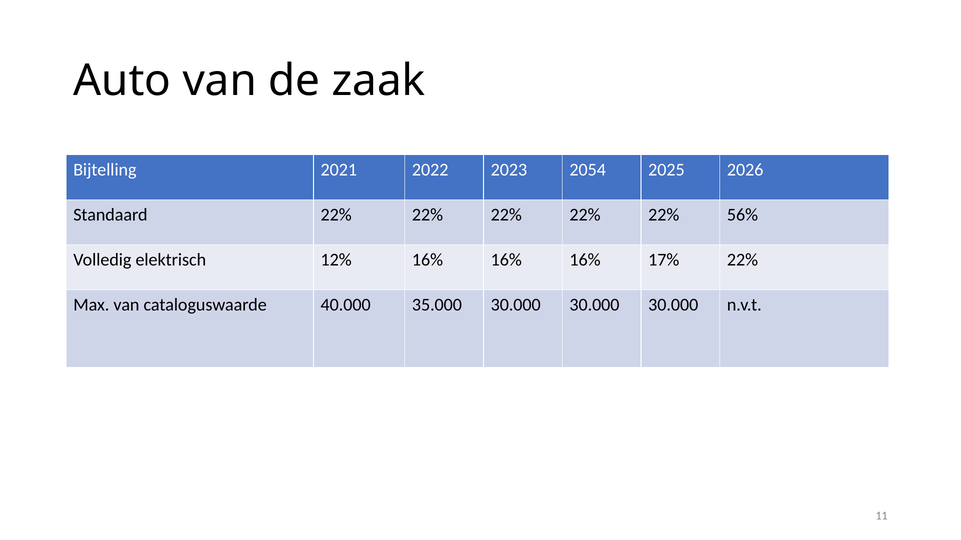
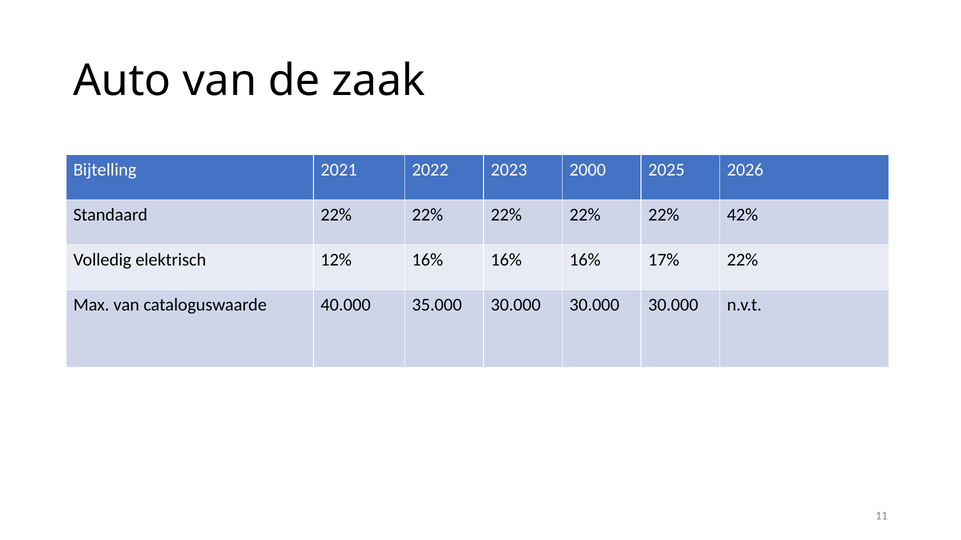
2054: 2054 -> 2000
56%: 56% -> 42%
